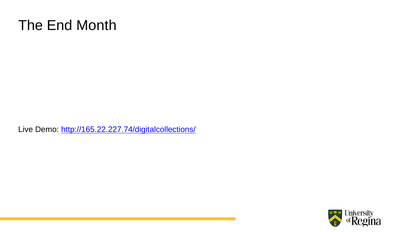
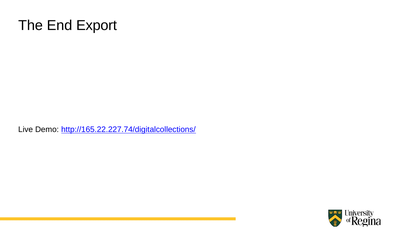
Month: Month -> Export
